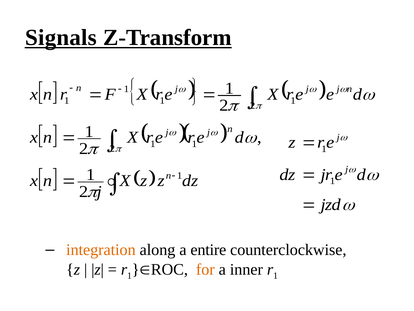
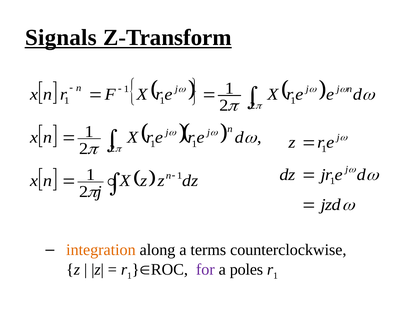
entire: entire -> terms
for colour: orange -> purple
inner: inner -> poles
